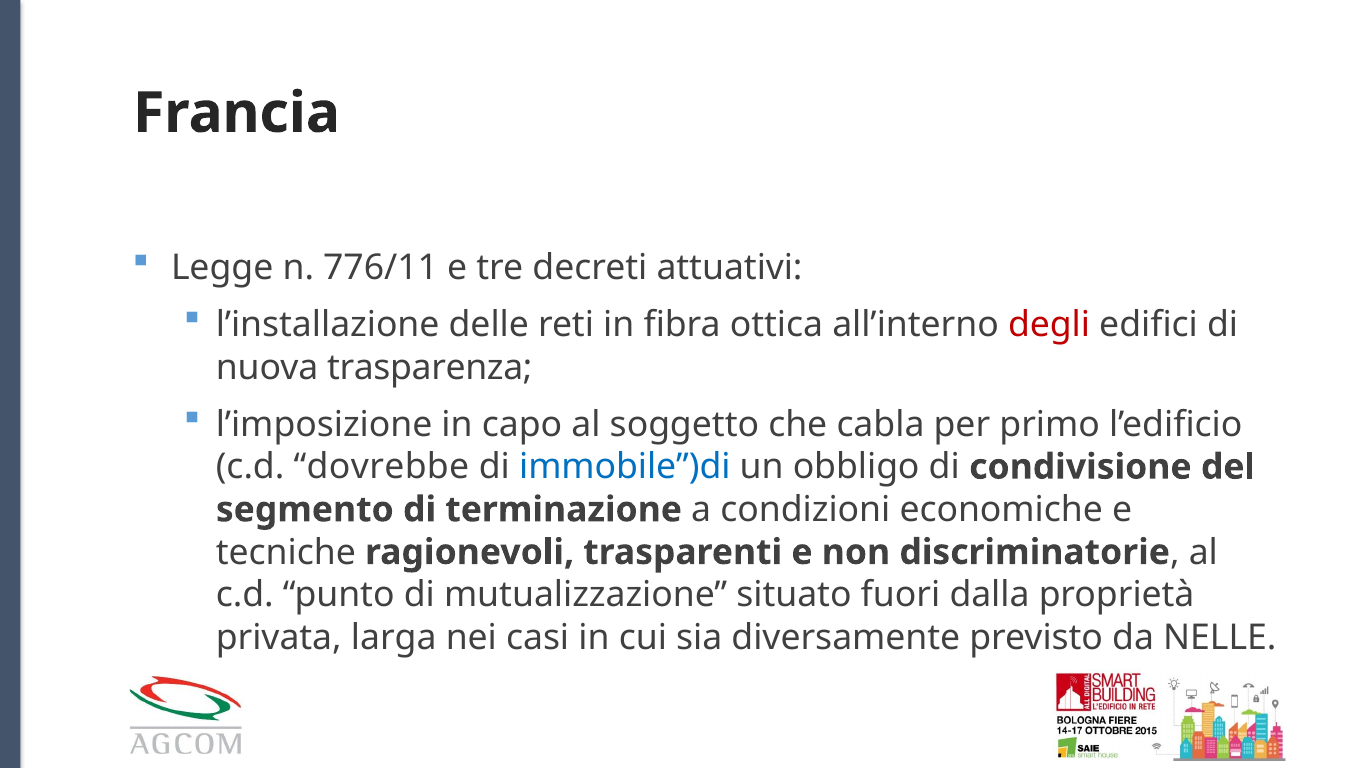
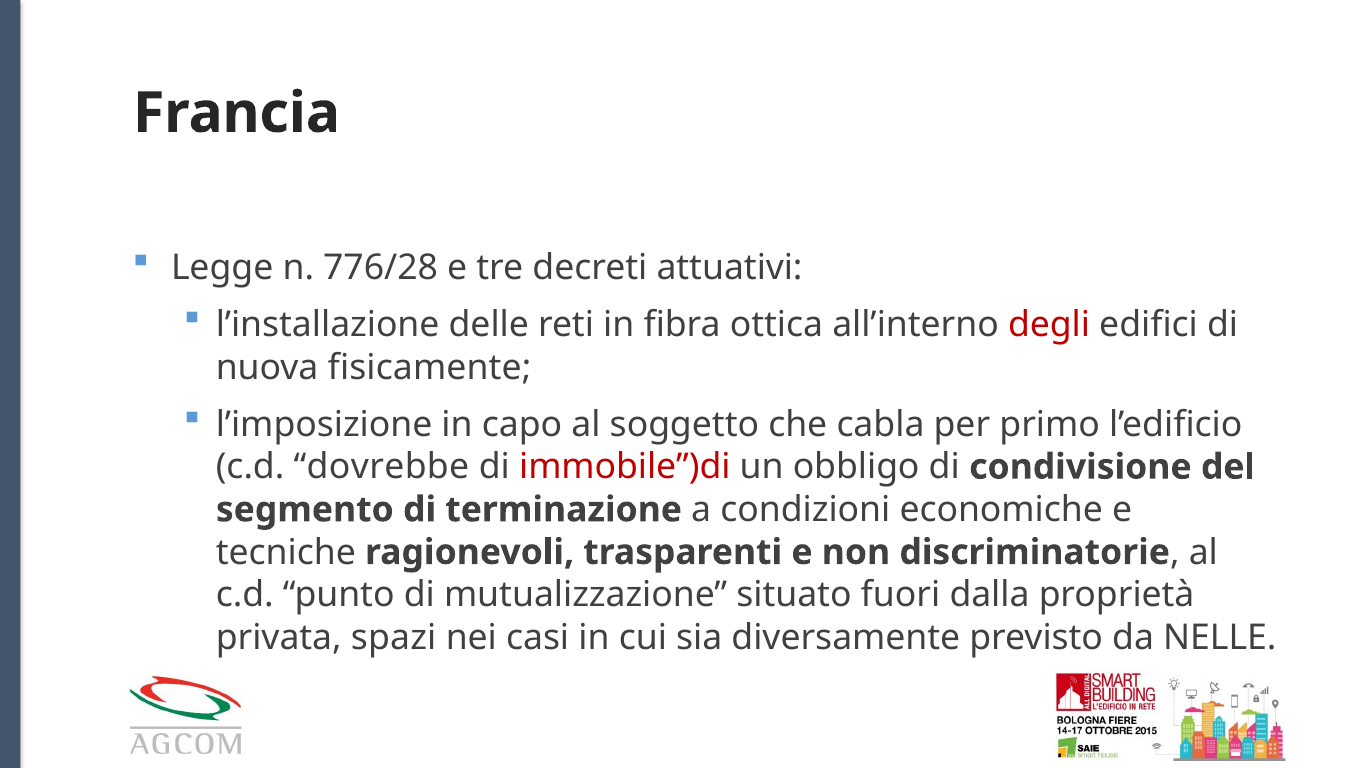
776/11: 776/11 -> 776/28
trasparenza: trasparenza -> fisicamente
immobile”)di colour: blue -> red
larga: larga -> spazi
